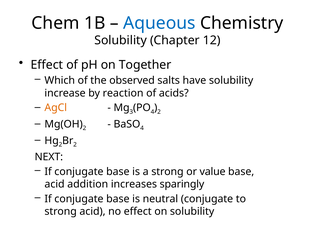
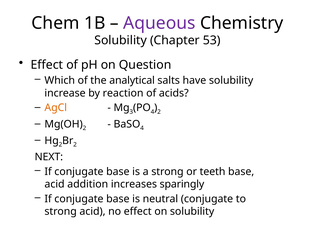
Aqueous colour: blue -> purple
12: 12 -> 53
Together: Together -> Question
observed: observed -> analytical
value: value -> teeth
